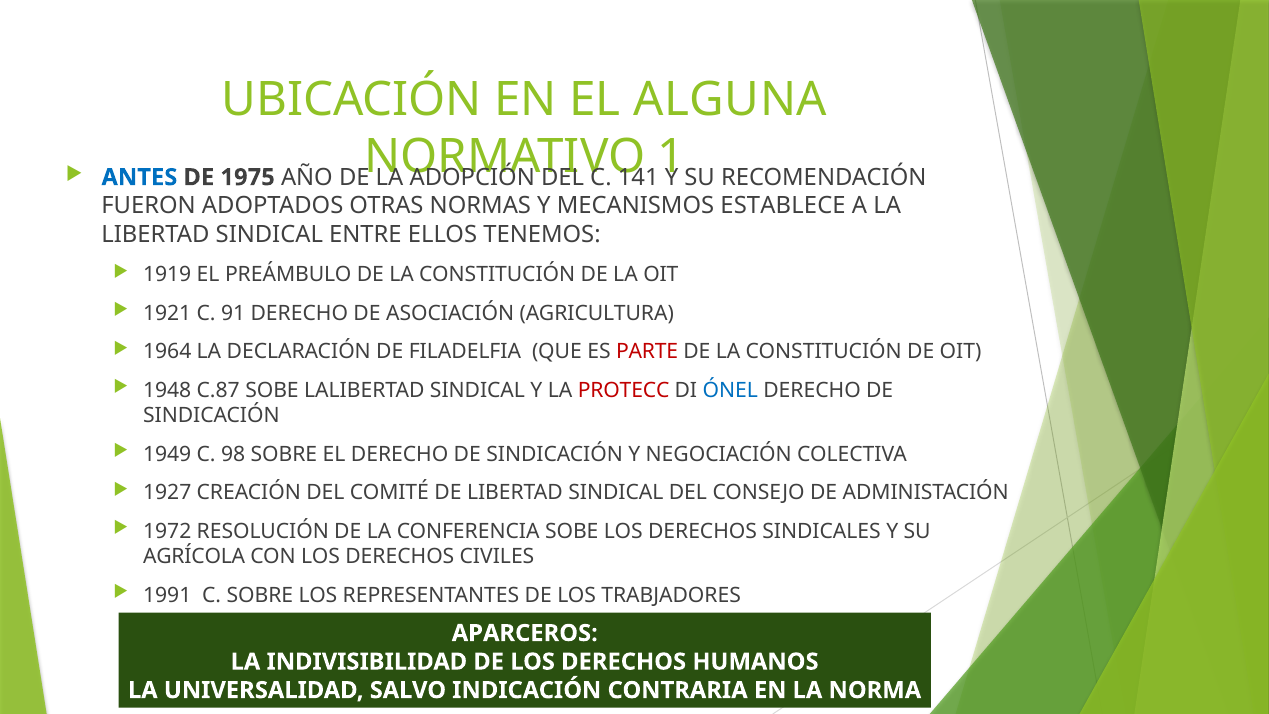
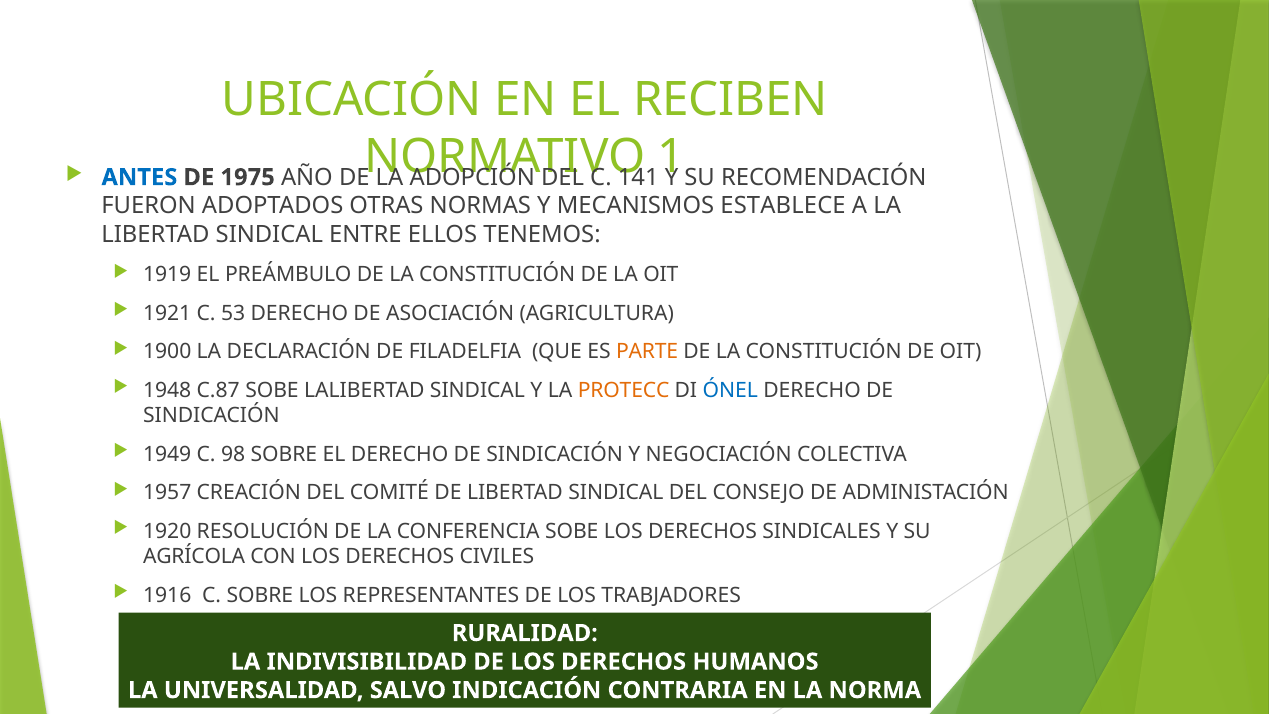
ALGUNA: ALGUNA -> RECIBEN
91: 91 -> 53
1964: 1964 -> 1900
PARTE colour: red -> orange
PROTECC colour: red -> orange
1927: 1927 -> 1957
1972: 1972 -> 1920
1991: 1991 -> 1916
APARCEROS: APARCEROS -> RURALIDAD
